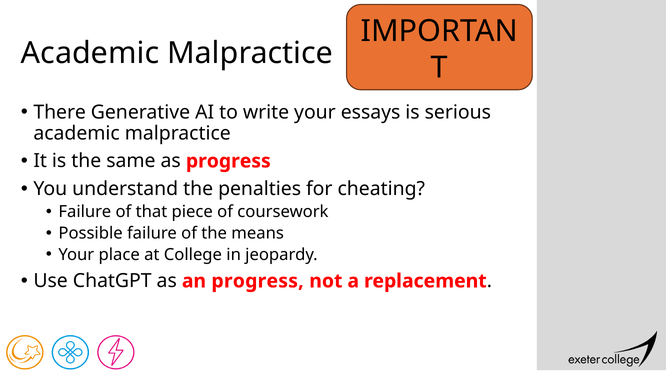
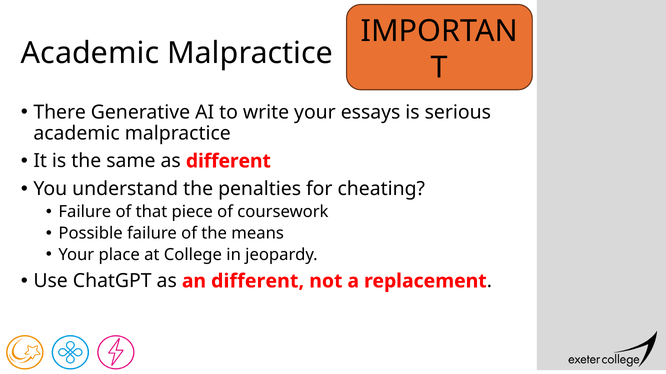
as progress: progress -> different
an progress: progress -> different
